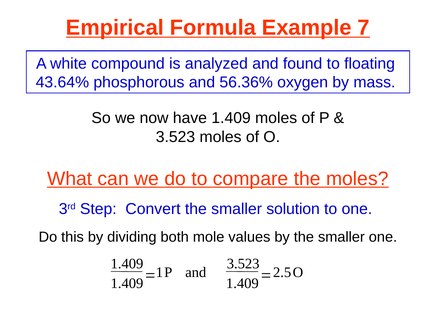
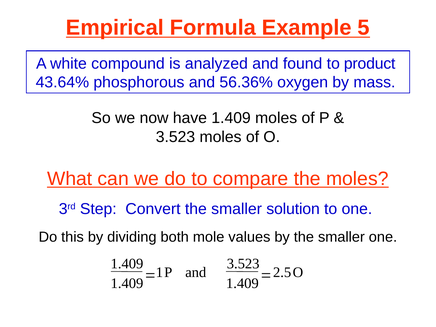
7: 7 -> 5
floating: floating -> product
